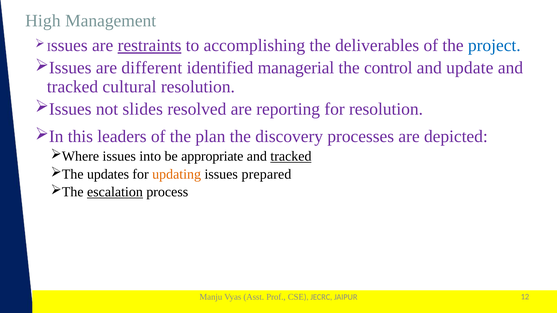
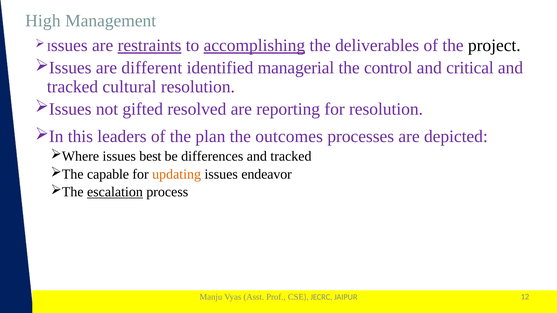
accomplishing underline: none -> present
project colour: blue -> black
update: update -> critical
slides: slides -> gifted
discovery: discovery -> outcomes
into: into -> best
appropriate: appropriate -> differences
tracked at (291, 156) underline: present -> none
updates: updates -> capable
prepared: prepared -> endeavor
